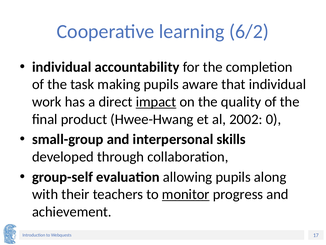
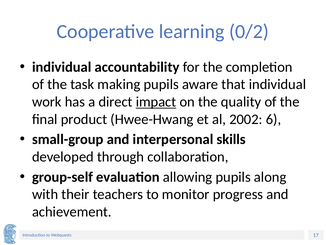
6/2: 6/2 -> 0/2
0: 0 -> 6
monitor underline: present -> none
